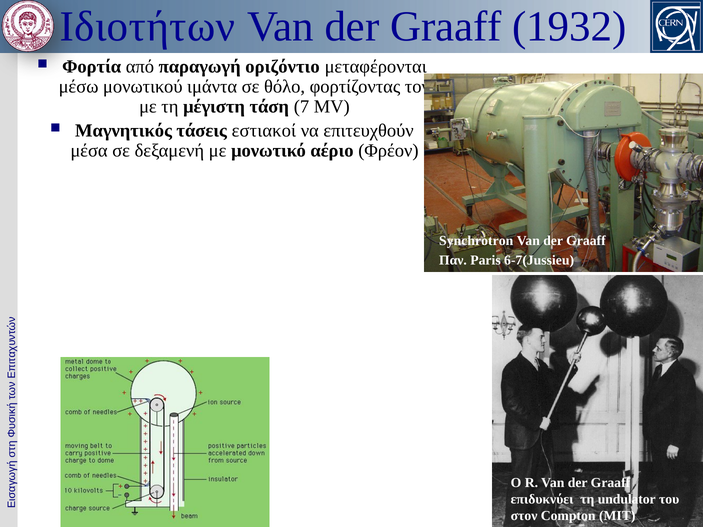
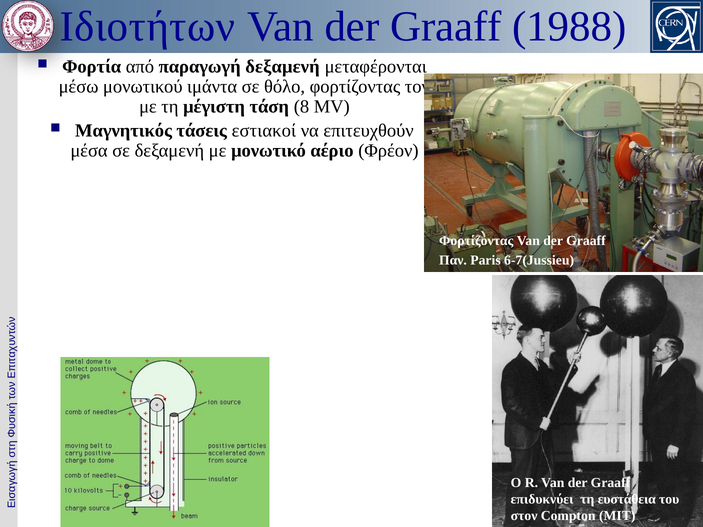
1932: 1932 -> 1988
παραγωγή οριζόντιο: οριζόντιο -> δεξαμενή
7: 7 -> 8
Synchrotron at (476, 241): Synchrotron -> Φορτίζοντας
undulator: undulator -> ευστάθεια
